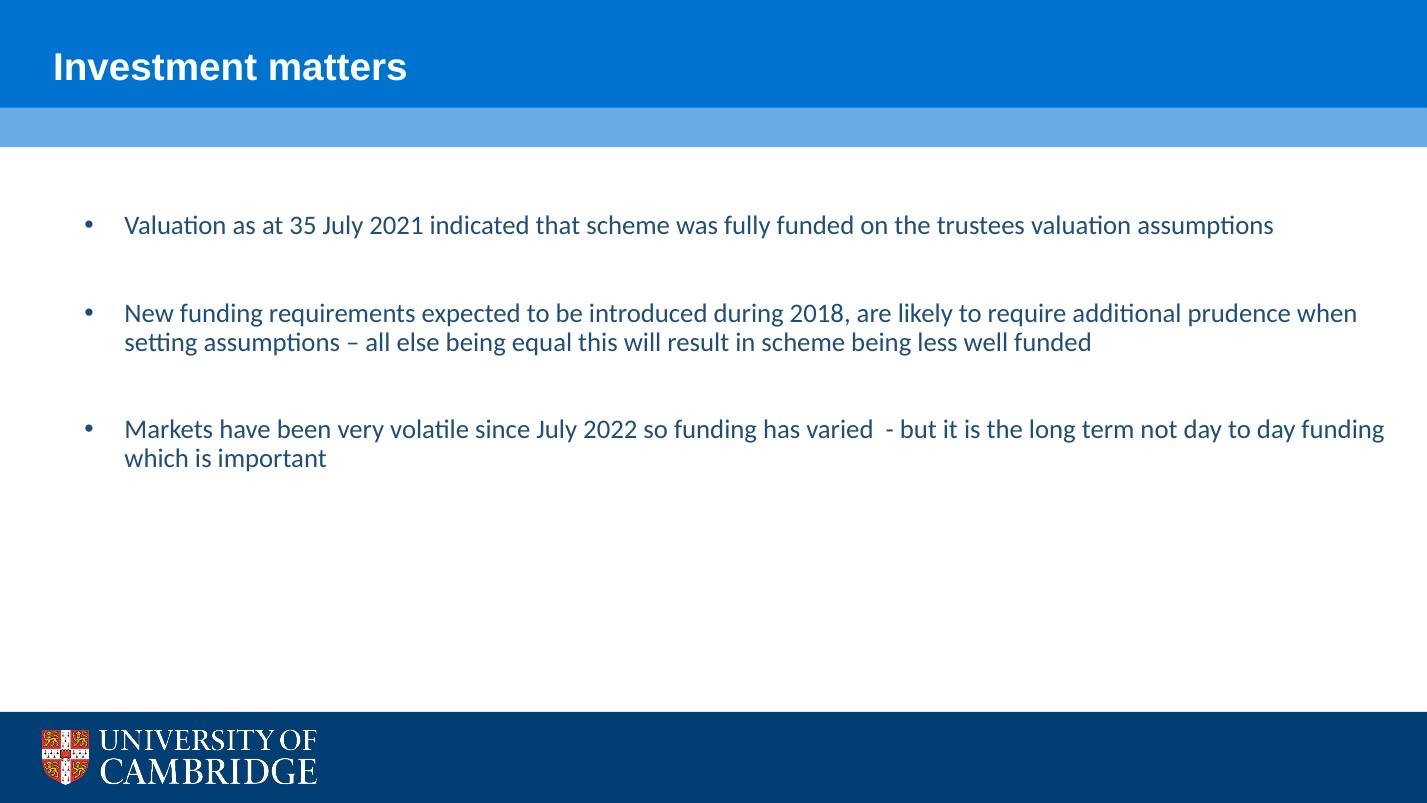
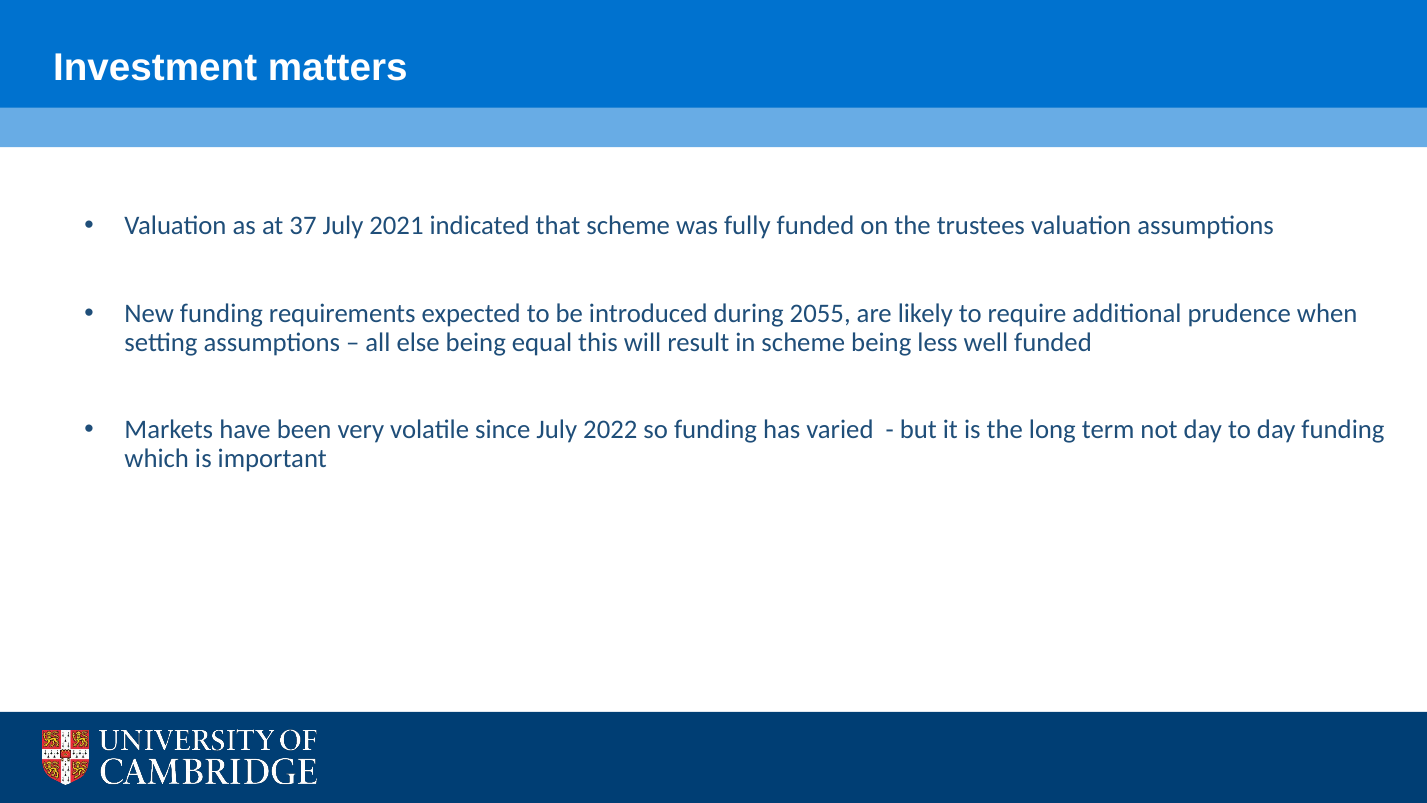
35: 35 -> 37
2018: 2018 -> 2055
